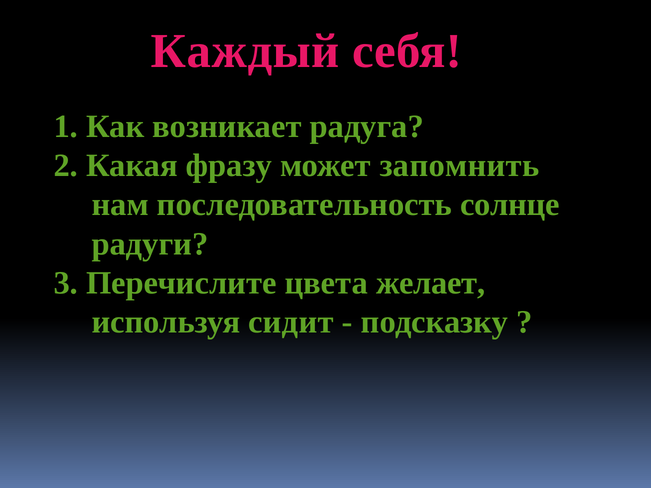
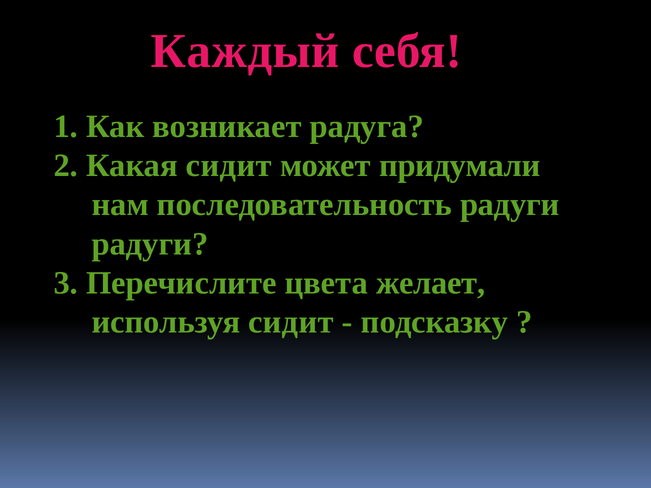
Какая фразу: фразу -> сидит
запомнить: запомнить -> придумали
последовательность солнце: солнце -> радуги
